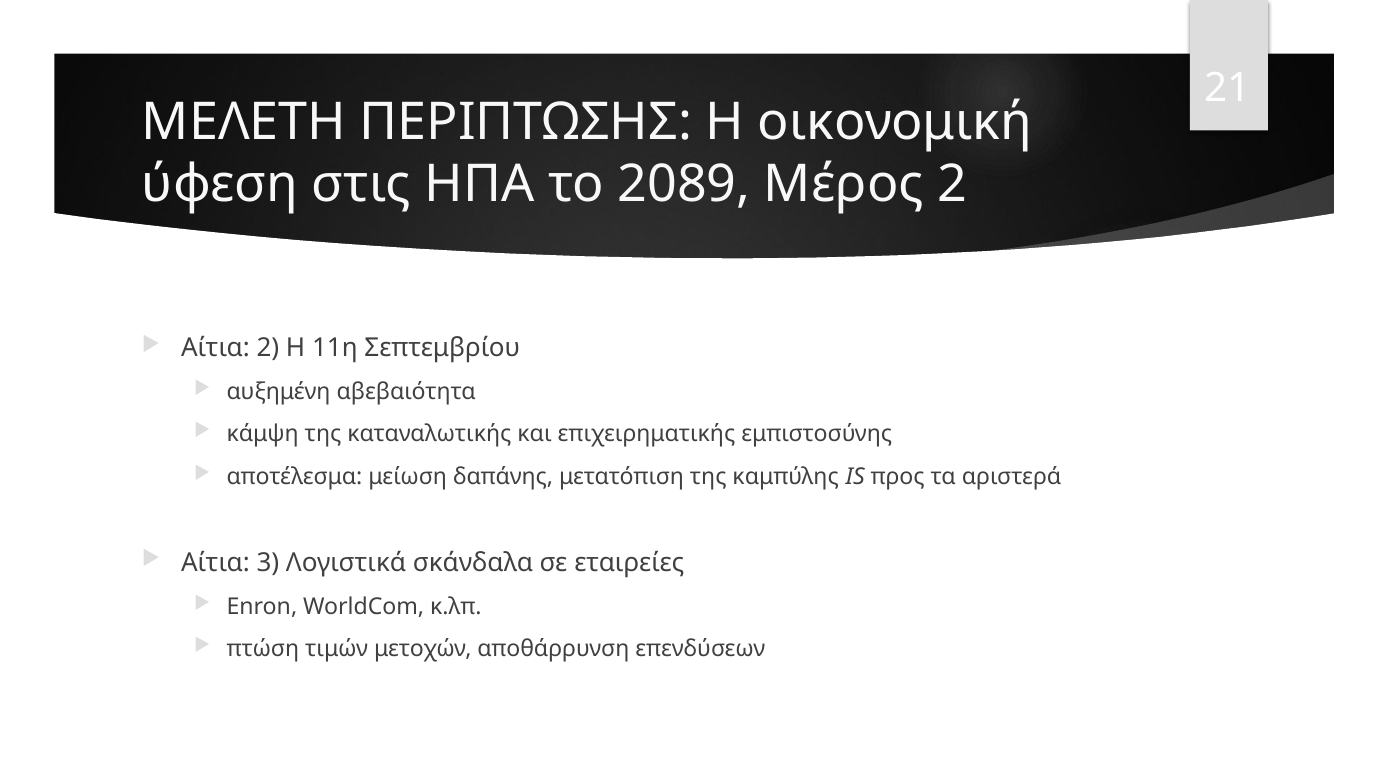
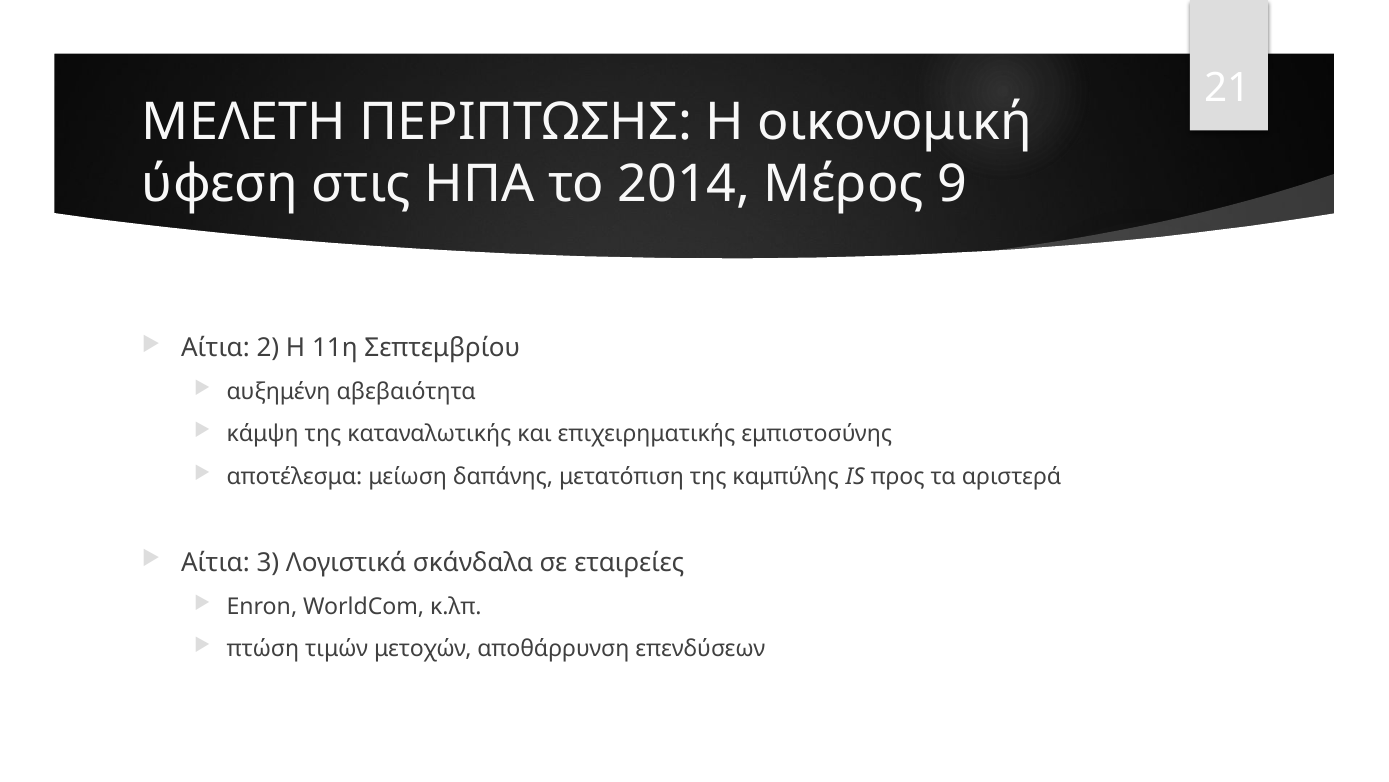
2089: 2089 -> 2014
Μέρος 2: 2 -> 9
